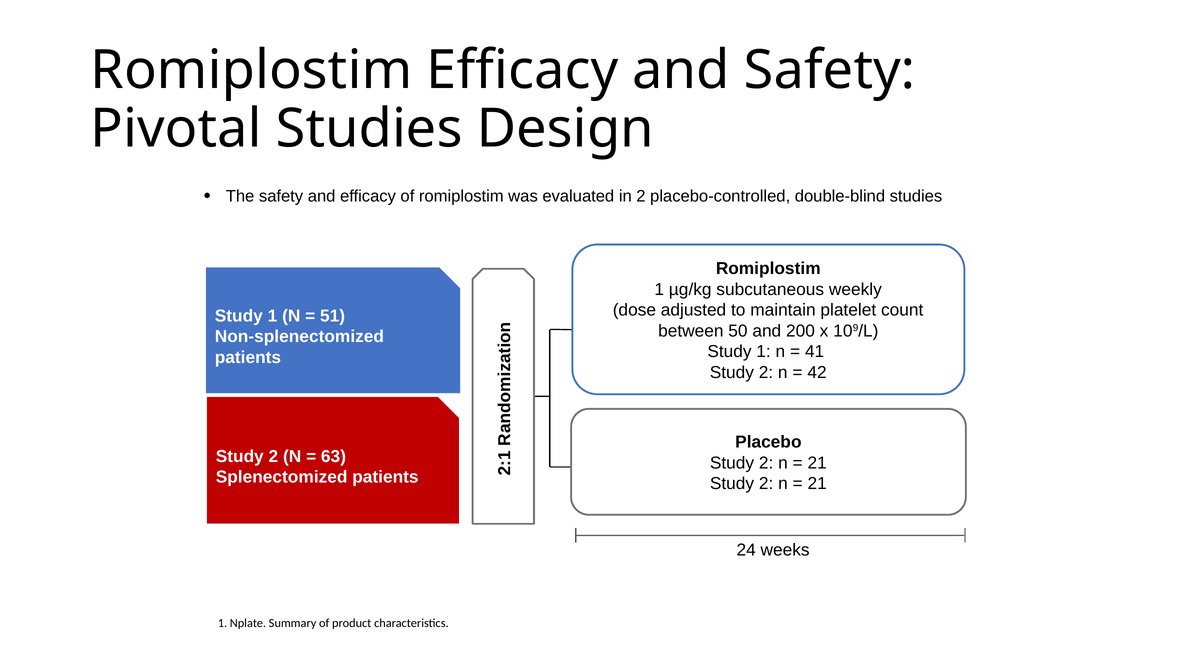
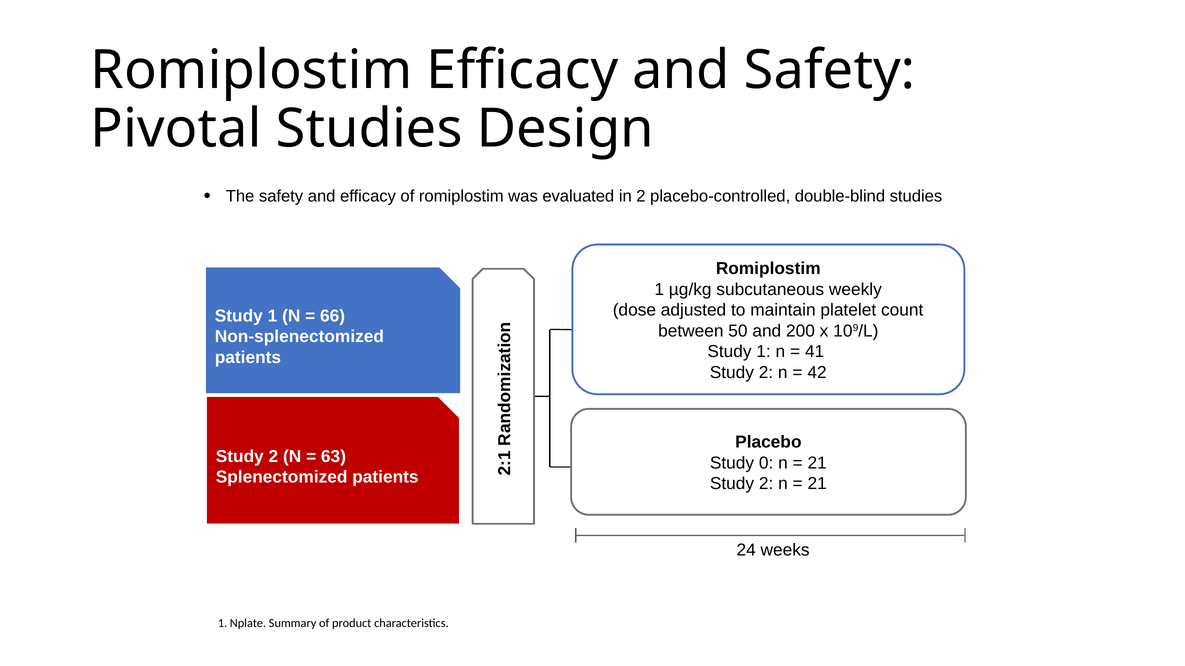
51: 51 -> 66
2 at (766, 463): 2 -> 0
